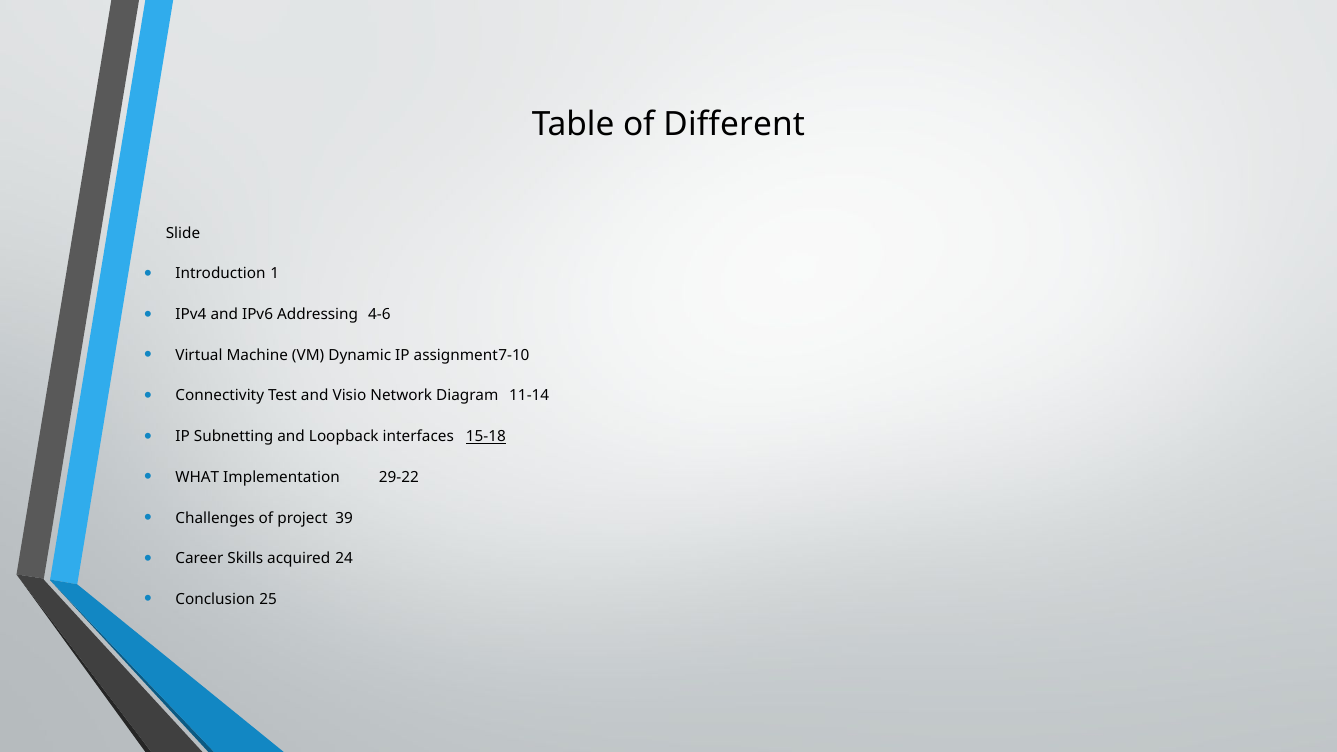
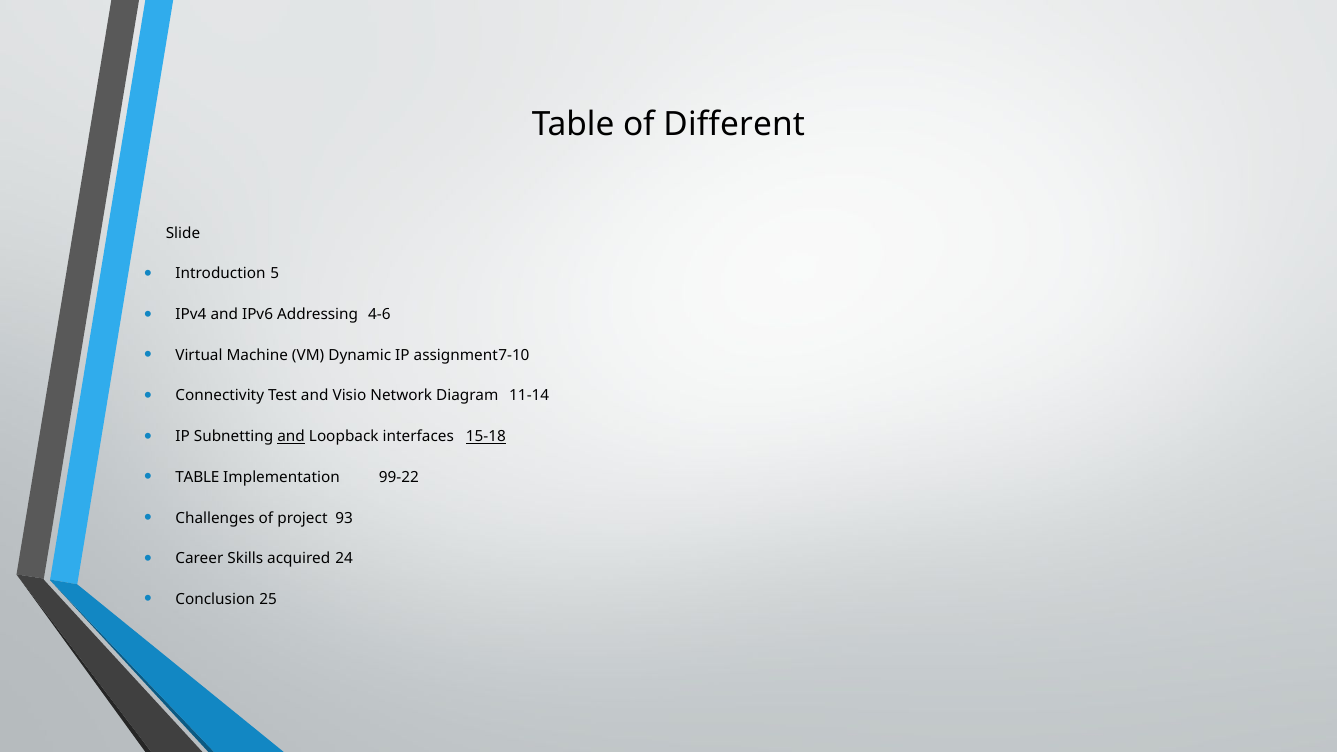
1: 1 -> 5
and at (291, 437) underline: none -> present
WHAT at (197, 477): WHAT -> TABLE
29-22: 29-22 -> 99-22
39: 39 -> 93
